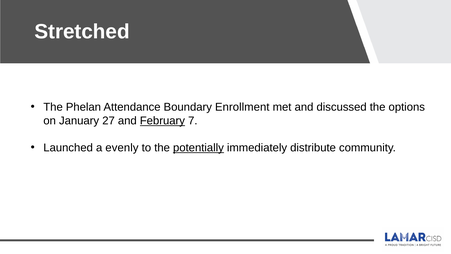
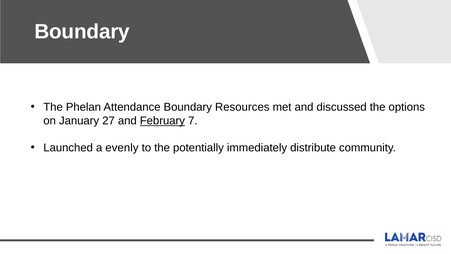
Stretched at (82, 32): Stretched -> Boundary
Enrollment: Enrollment -> Resources
potentially underline: present -> none
